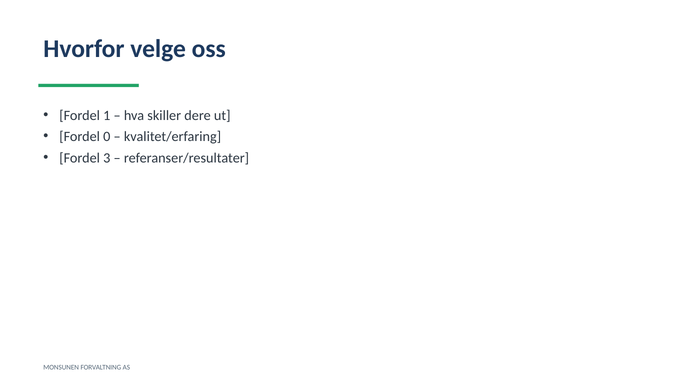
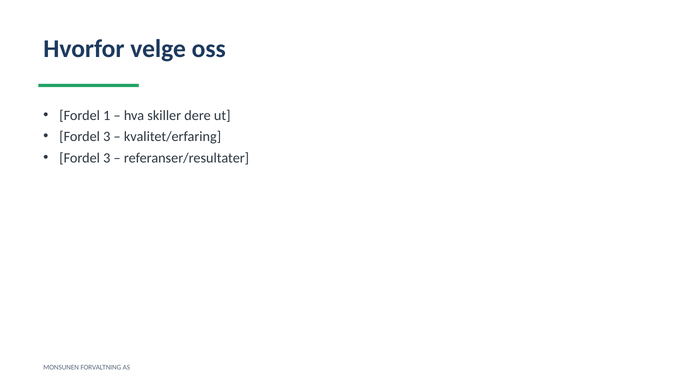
0 at (107, 137): 0 -> 3
